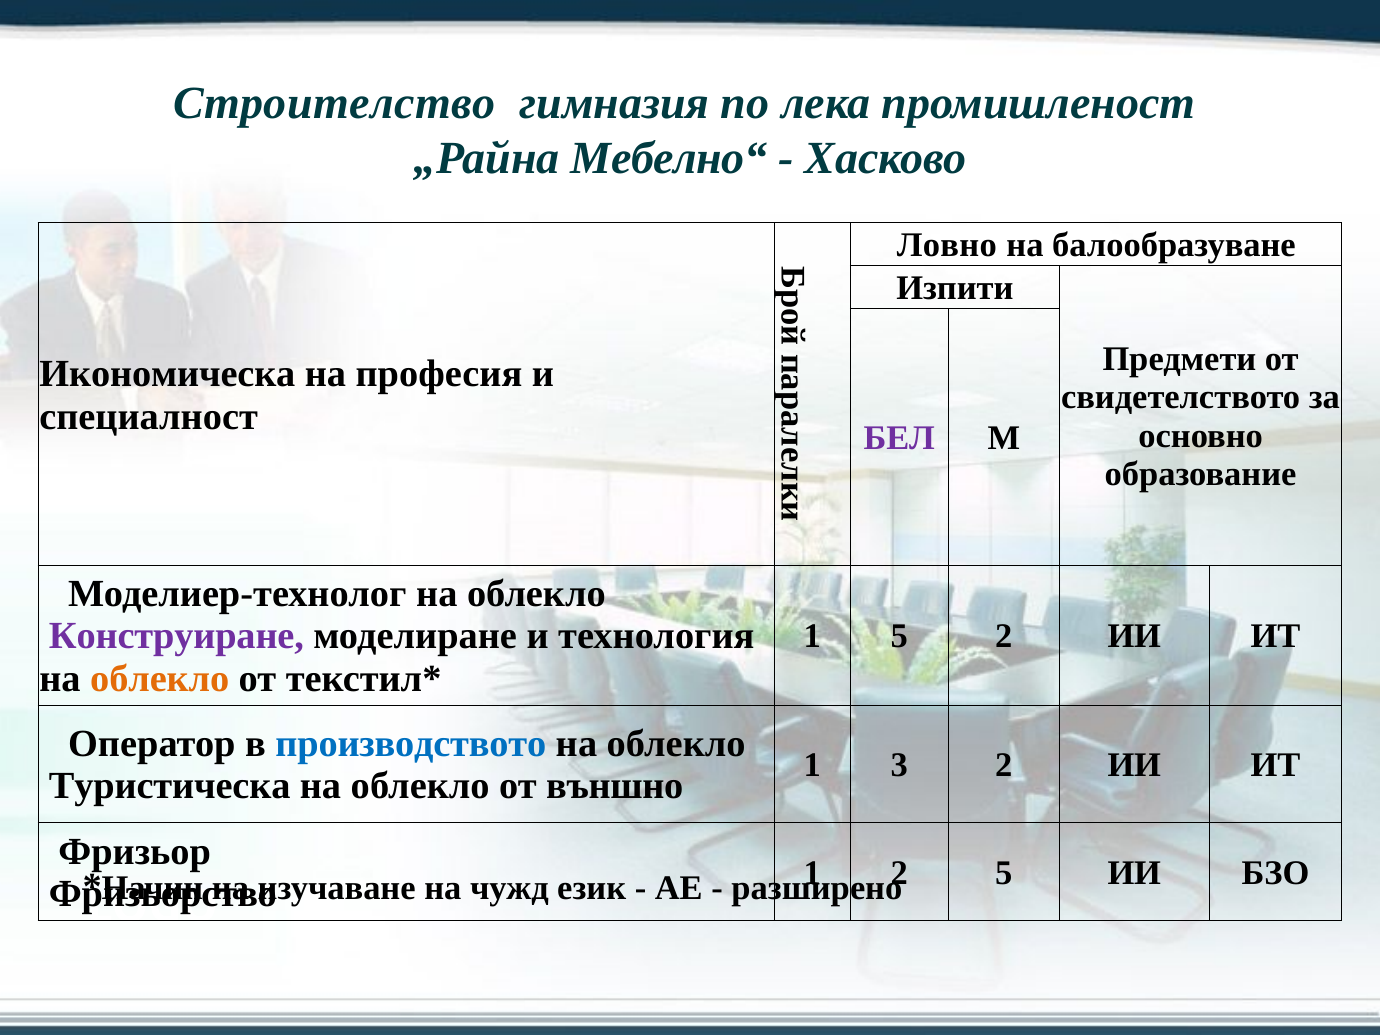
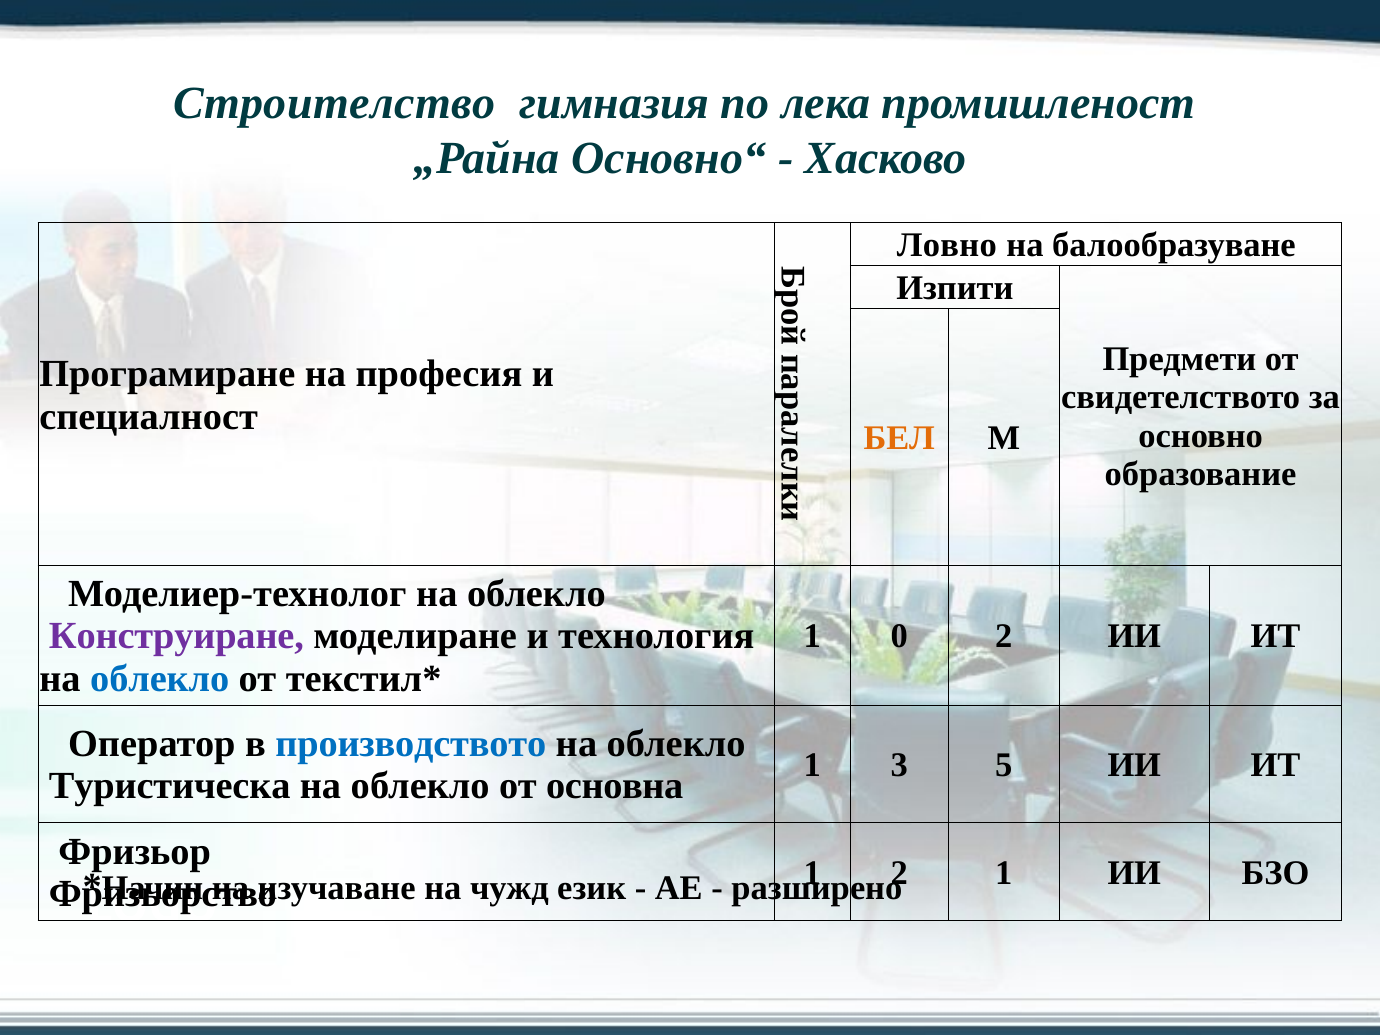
Мебелно“: Мебелно“ -> Основно“
Икономическа: Икономическа -> Програмиране
БЕЛ colour: purple -> orange
1 5: 5 -> 0
облекло at (160, 679) colour: orange -> blue
3 2: 2 -> 5
външно: външно -> основна
5 at (1004, 873): 5 -> 1
